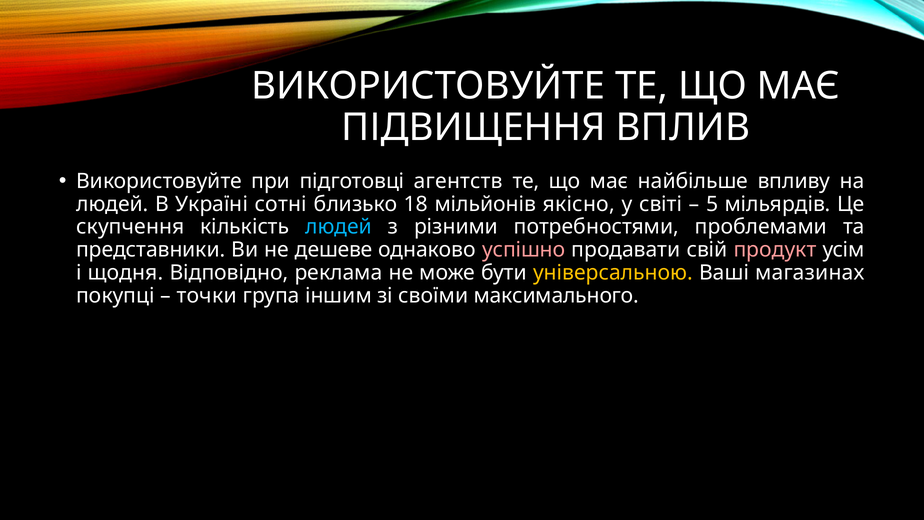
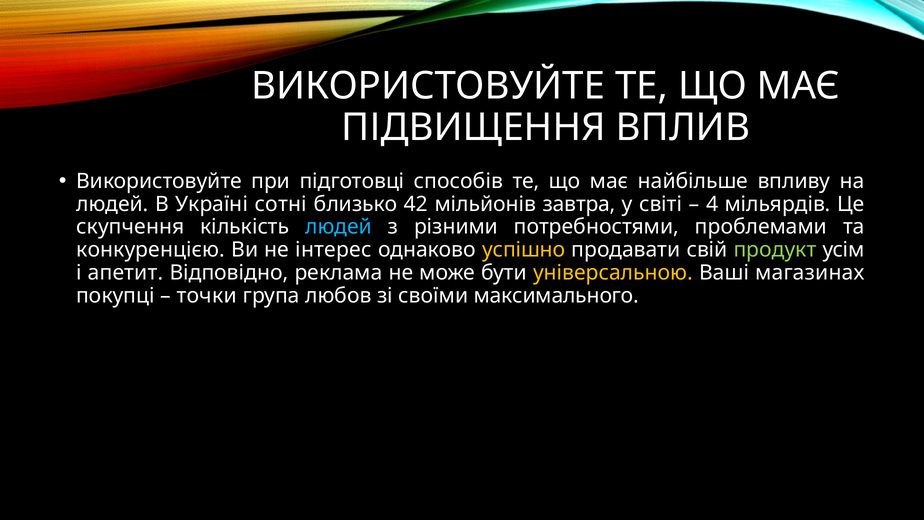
агентств: агентств -> способів
18: 18 -> 42
якісно: якісно -> завтра
5: 5 -> 4
представники: представники -> конкуренцією
дешеве: дешеве -> інтерес
успішно colour: pink -> yellow
продукт colour: pink -> light green
щодня: щодня -> апетит
іншим: іншим -> любов
